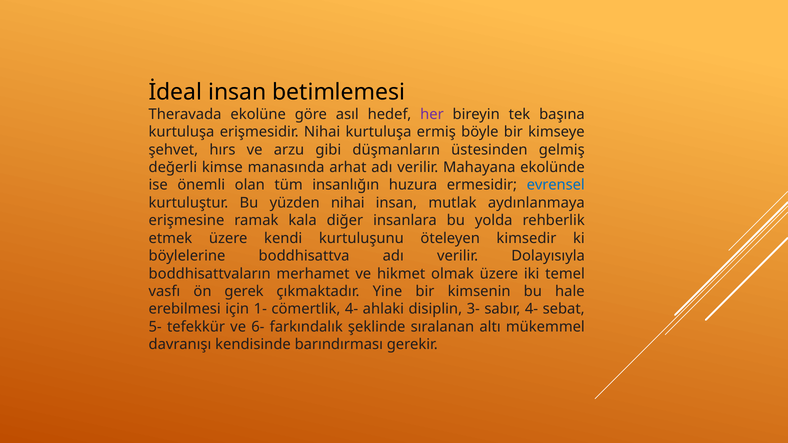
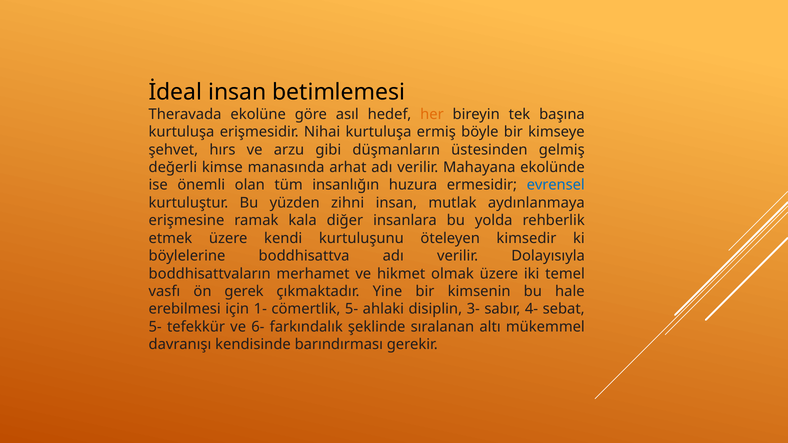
her colour: purple -> orange
yüzden nihai: nihai -> zihni
cömertlik 4-: 4- -> 5-
